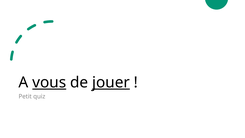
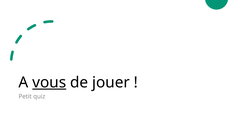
jouer underline: present -> none
